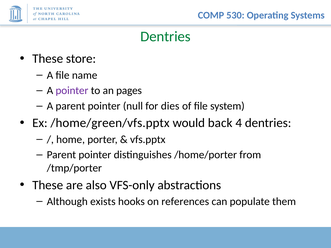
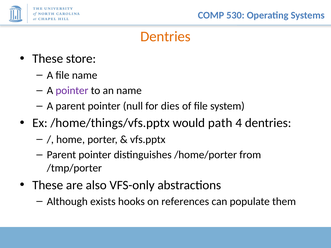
Dentries at (165, 37) colour: green -> orange
an pages: pages -> name
/home/green/vfs.pptx: /home/green/vfs.pptx -> /home/things/vfs.pptx
back: back -> path
